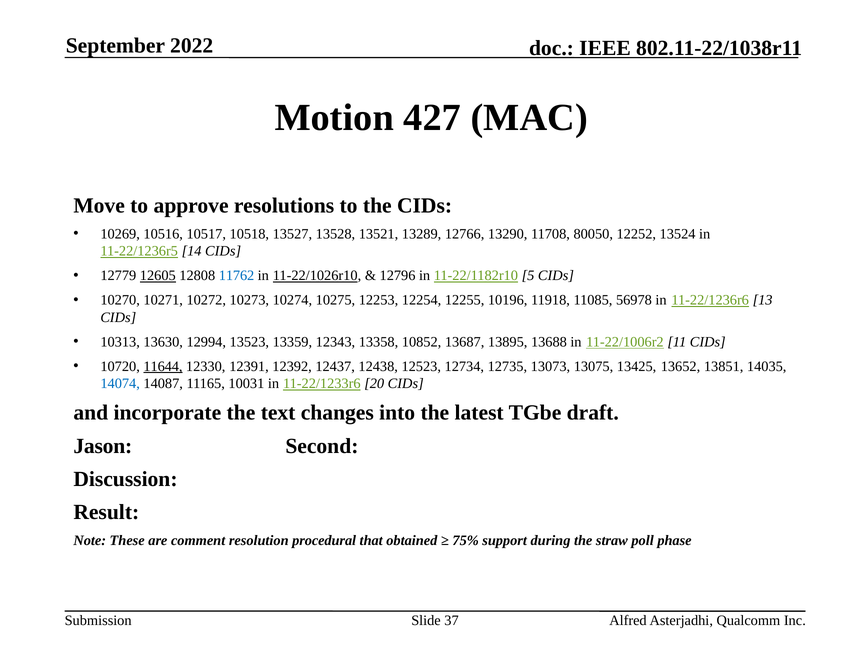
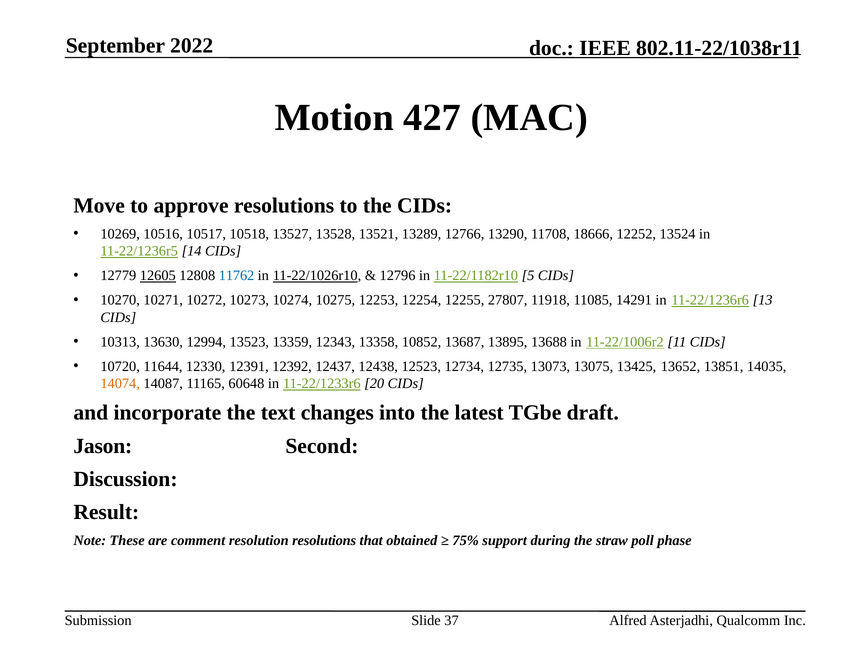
80050: 80050 -> 18666
10196: 10196 -> 27807
56978: 56978 -> 14291
11644 underline: present -> none
14074 colour: blue -> orange
10031: 10031 -> 60648
resolution procedural: procedural -> resolutions
